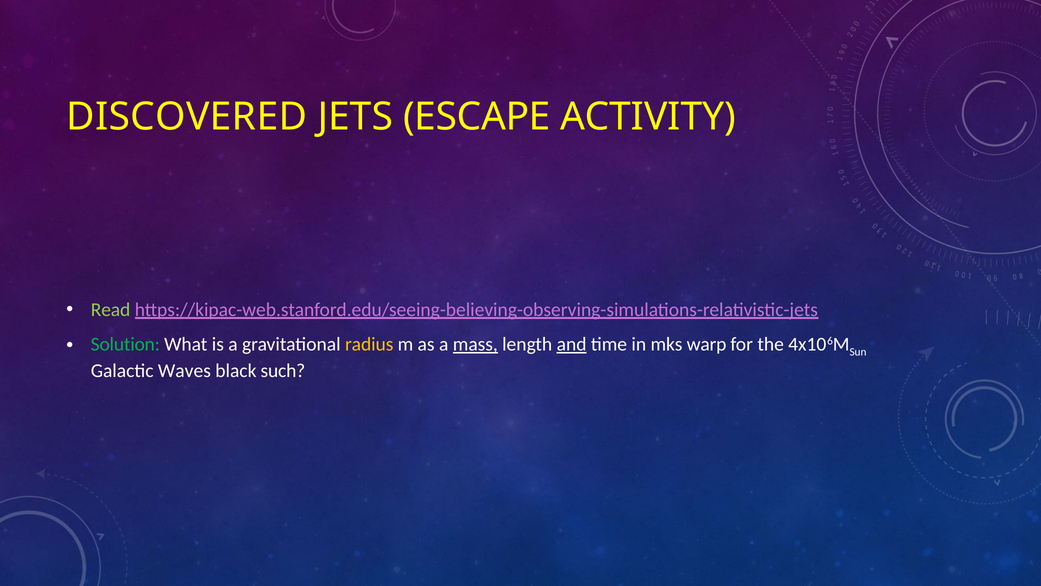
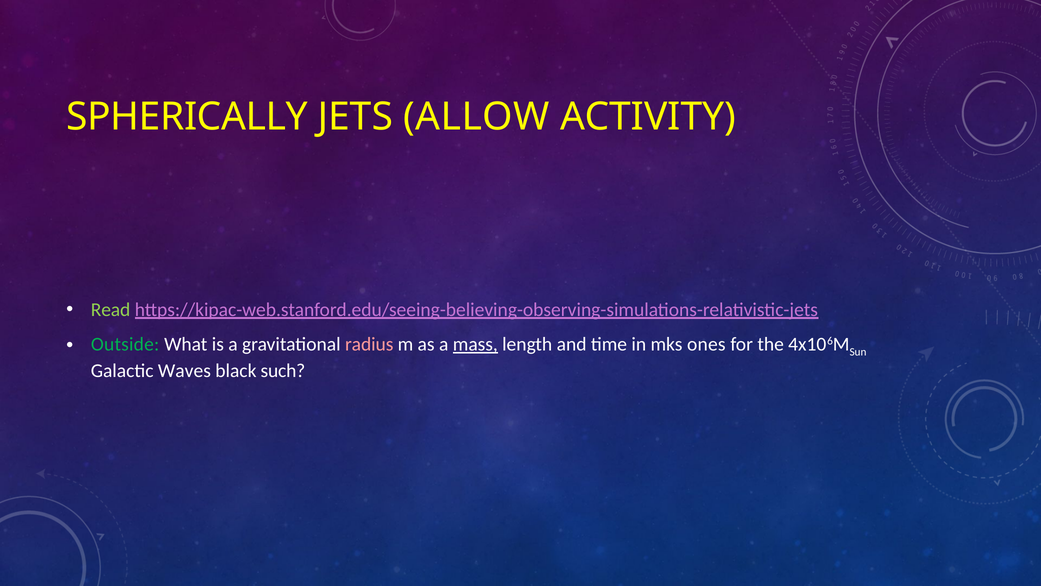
DISCOVERED: DISCOVERED -> SPHERICALLY
ESCAPE: ESCAPE -> ALLOW
Solution: Solution -> Outside
radius colour: yellow -> pink
and underline: present -> none
warp: warp -> ones
